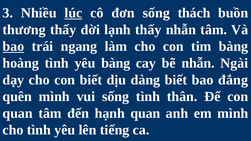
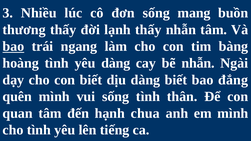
lúc underline: present -> none
thách: thách -> mang
yêu bàng: bàng -> dàng
hạnh quan: quan -> chua
